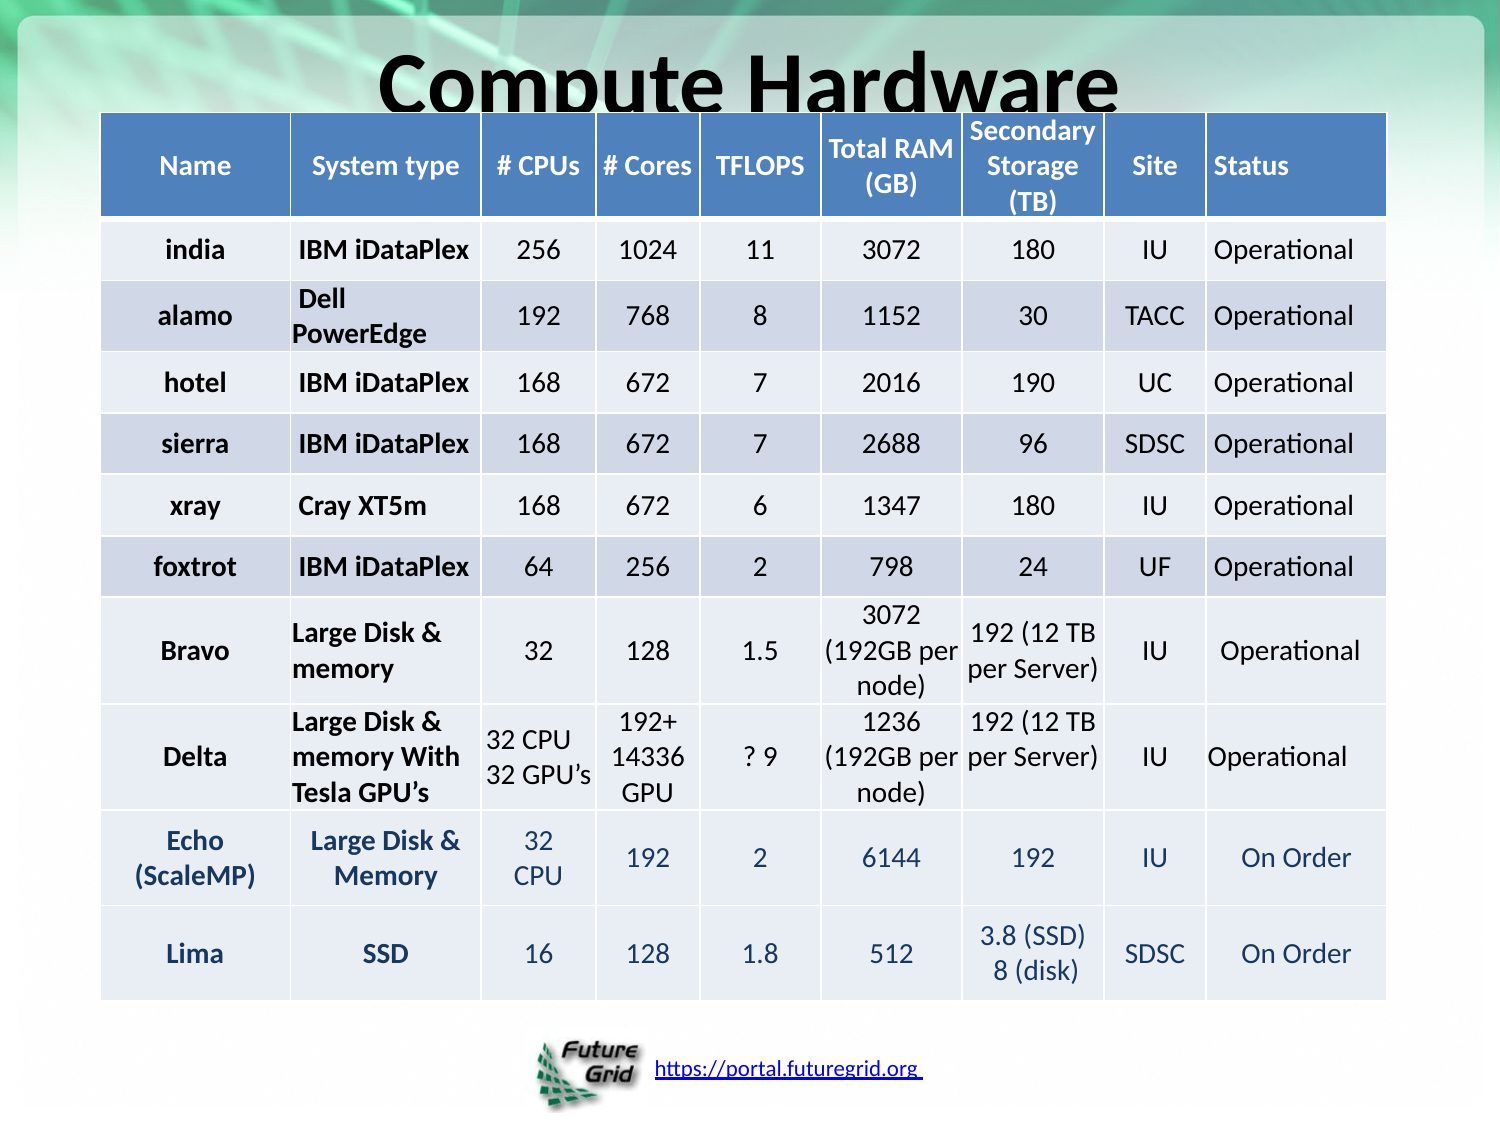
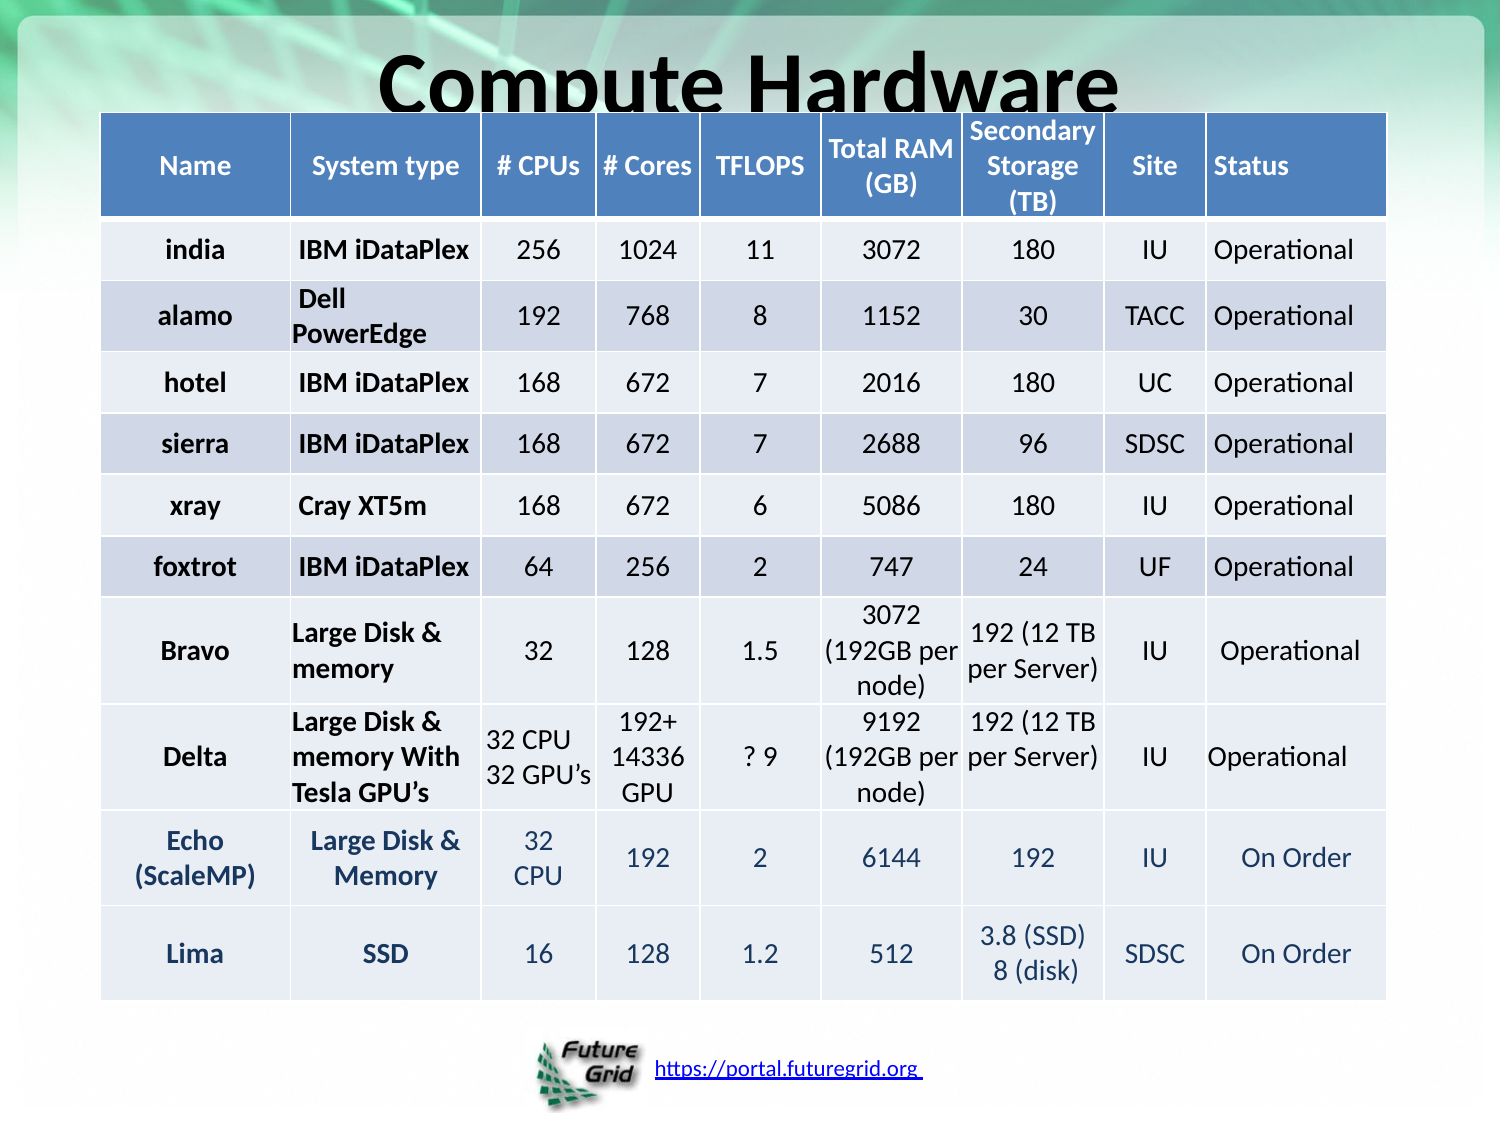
2016 190: 190 -> 180
1347: 1347 -> 5086
798: 798 -> 747
1236: 1236 -> 9192
1.8: 1.8 -> 1.2
